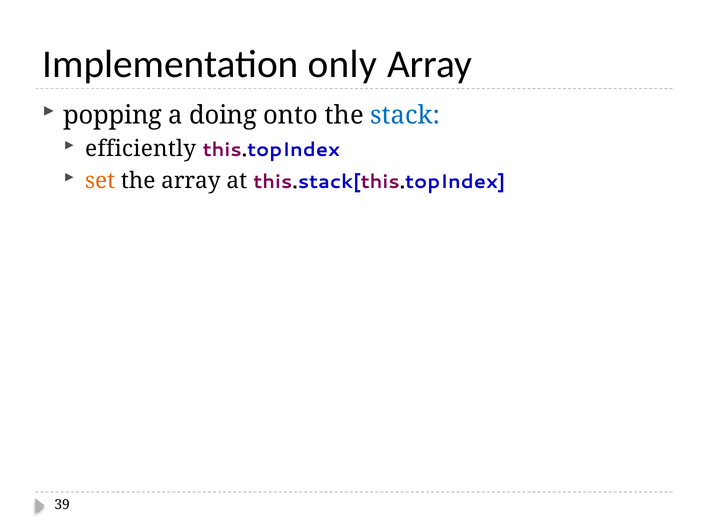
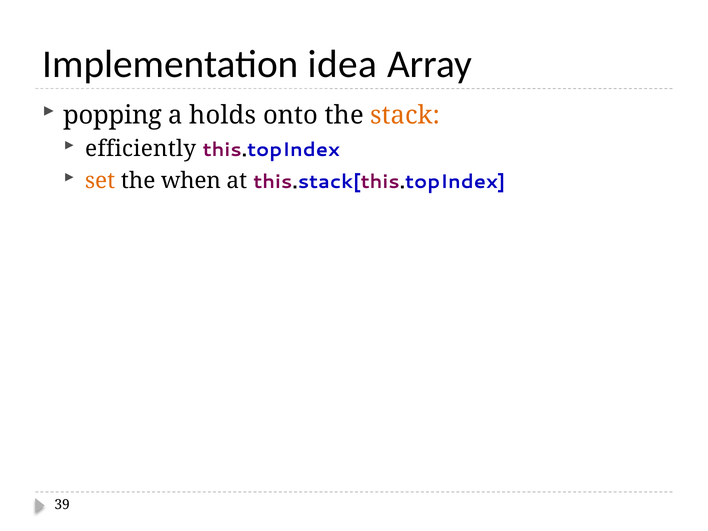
only: only -> idea
doing: doing -> holds
stack colour: blue -> orange
the array: array -> when
